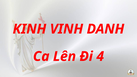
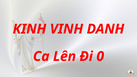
4: 4 -> 0
